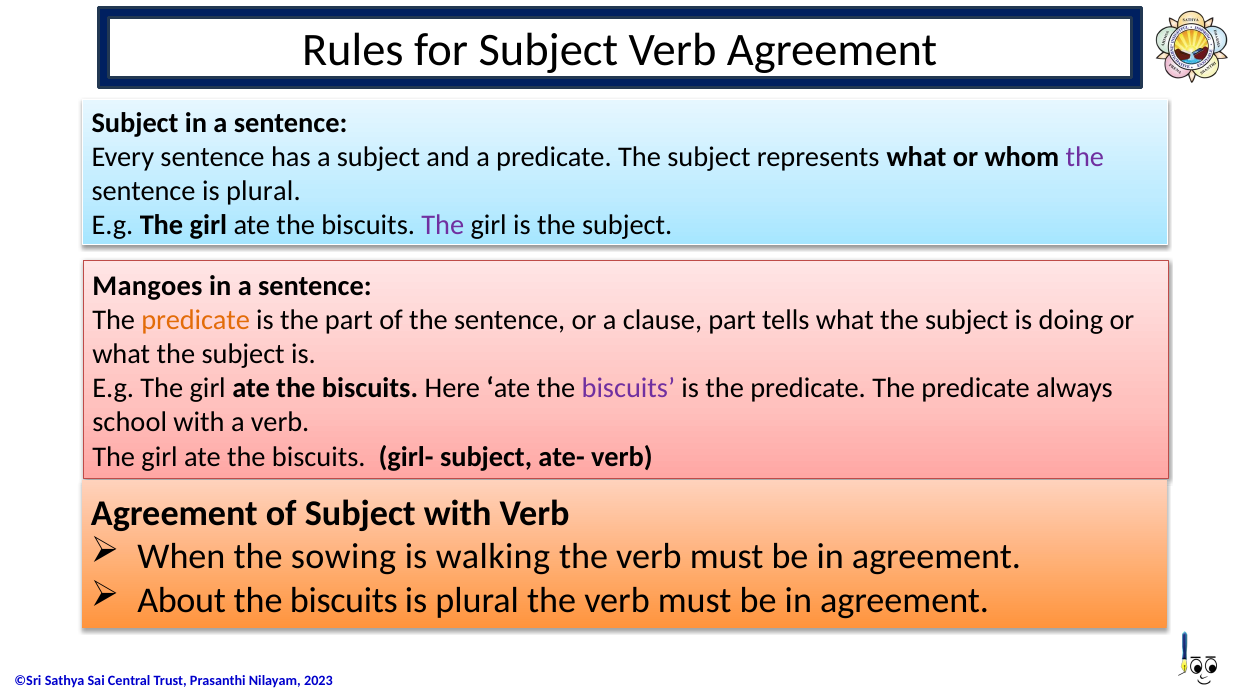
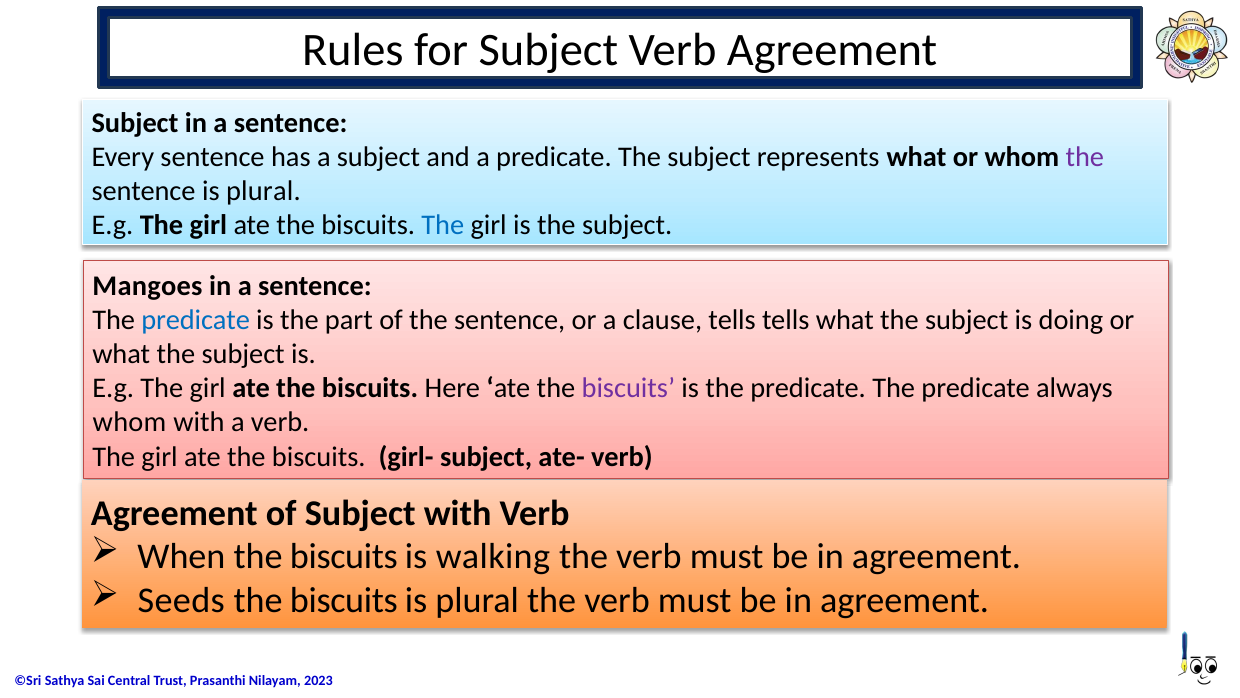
The at (443, 225) colour: purple -> blue
predicate at (196, 320) colour: orange -> blue
clause part: part -> tells
school at (130, 422): school -> whom
When the sowing: sowing -> biscuits
About: About -> Seeds
